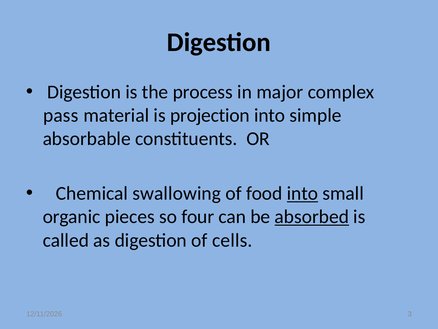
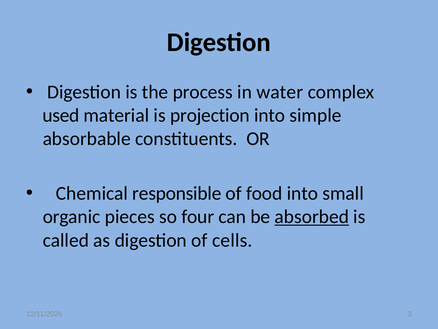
major: major -> water
pass: pass -> used
swallowing: swallowing -> responsible
into at (303, 193) underline: present -> none
